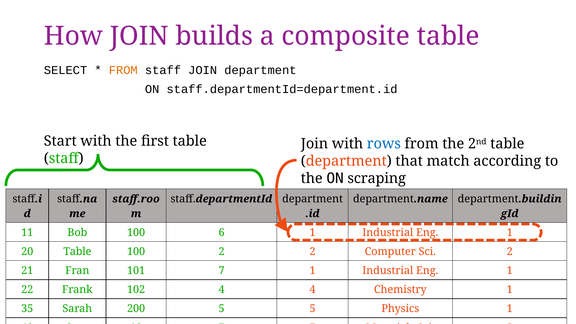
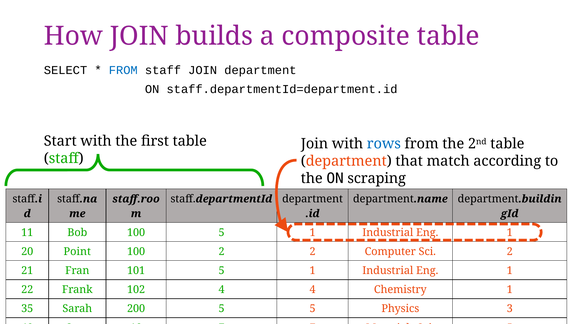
FROM at (123, 70) colour: orange -> blue
100 6: 6 -> 5
20 Table: Table -> Point
101 7: 7 -> 5
Physics 1: 1 -> 3
